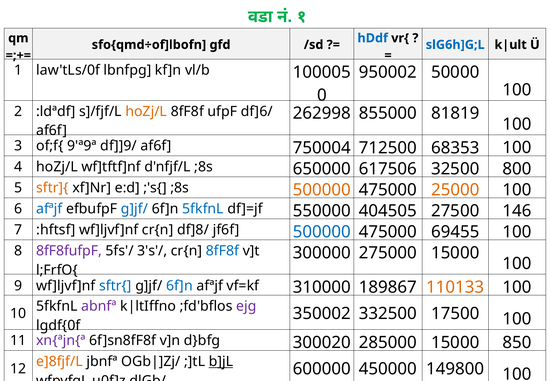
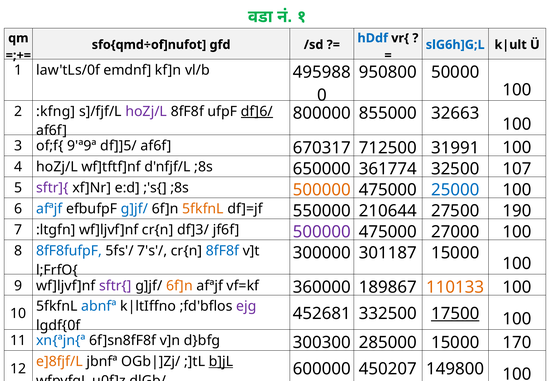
sfo{qmd÷of]lbofn: sfo{qmd÷of]lbofn -> sfo{qmd÷of]nufot
lbnfpg: lbnfpg -> emdnf
100005: 100005 -> 495988
950002: 950002 -> 950800
:ldªdf: :ldªdf -> :kfng
hoZj/L at (146, 111) colour: orange -> purple
df]6/ underline: none -> present
262998: 262998 -> 800000
81819: 81819 -> 32663
df]]9/: df]]9/ -> df]]5/
750004: 750004 -> 670317
68353: 68353 -> 31991
617506: 617506 -> 361774
800: 800 -> 107
sftr]{ colour: orange -> purple
25000 colour: orange -> blue
5fkfnL at (203, 209) colour: blue -> orange
404505: 404505 -> 210644
146: 146 -> 190
:hftsf: :hftsf -> :ltgfn
df]8/: df]8/ -> df]3/
500000 at (322, 232) colour: blue -> purple
69455: 69455 -> 27000
8fF8fufpF colour: purple -> blue
3's'/: 3's'/ -> 7's'/
275000: 275000 -> 301187
sftr{ colour: blue -> purple
6f]n at (179, 286) colour: blue -> orange
310000: 310000 -> 360000
abnfª colour: purple -> blue
350002: 350002 -> 452681
17500 underline: none -> present
xn{ªjn{ª colour: purple -> blue
300020: 300020 -> 300300
850: 850 -> 170
450000: 450000 -> 450207
